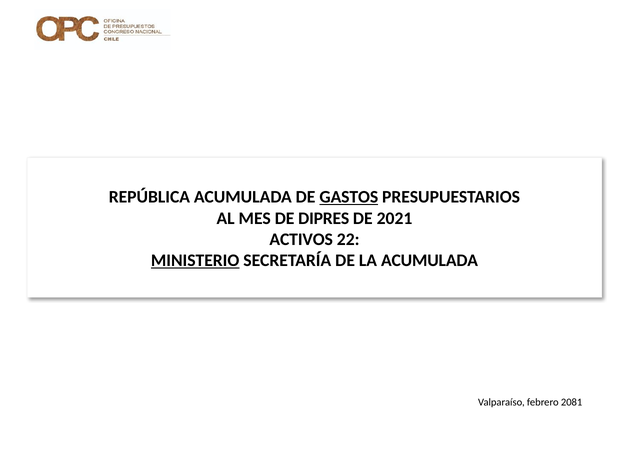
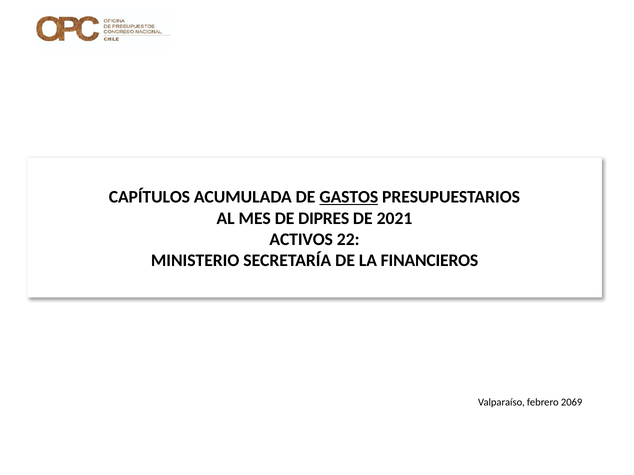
REPÚBLICA: REPÚBLICA -> CAPÍTULOS
MINISTERIO underline: present -> none
LA ACUMULADA: ACUMULADA -> FINANCIEROS
2081: 2081 -> 2069
